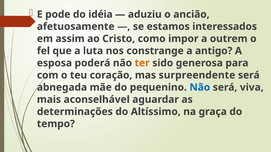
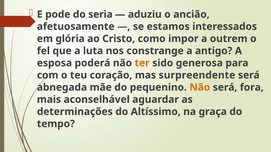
idéia: idéia -> seria
assim: assim -> glória
Não at (200, 88) colour: blue -> orange
viva: viva -> fora
